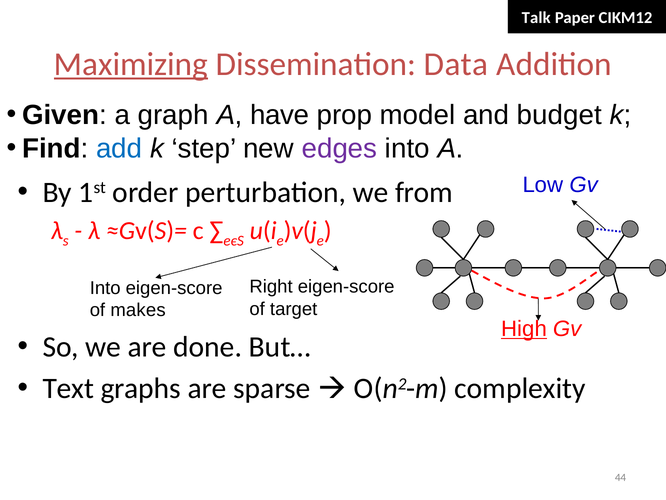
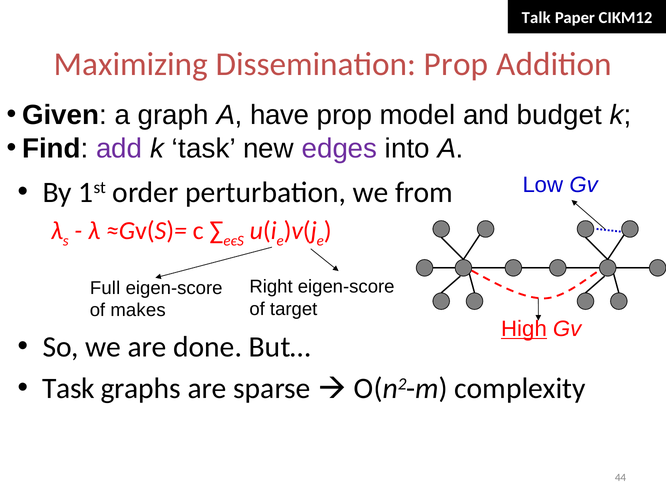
Maximizing underline: present -> none
Dissemination Data: Data -> Prop
add colour: blue -> purple
k step: step -> task
Into at (105, 288): Into -> Full
Text at (68, 388): Text -> Task
